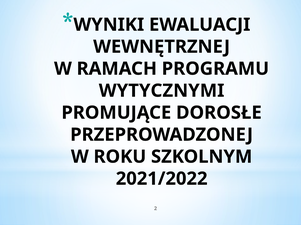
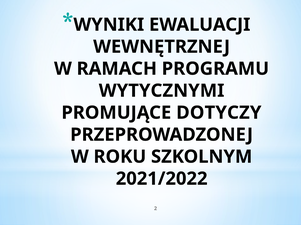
DOROSŁE: DOROSŁE -> DOTYCZY
